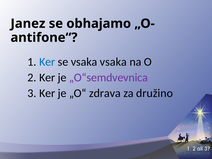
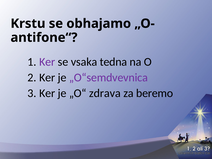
Janez: Janez -> Krstu
Ker at (47, 62) colour: blue -> purple
vsaka vsaka: vsaka -> tedna
družino: družino -> beremo
